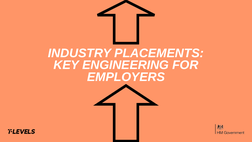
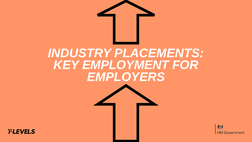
ENGINEERING: ENGINEERING -> EMPLOYMENT
